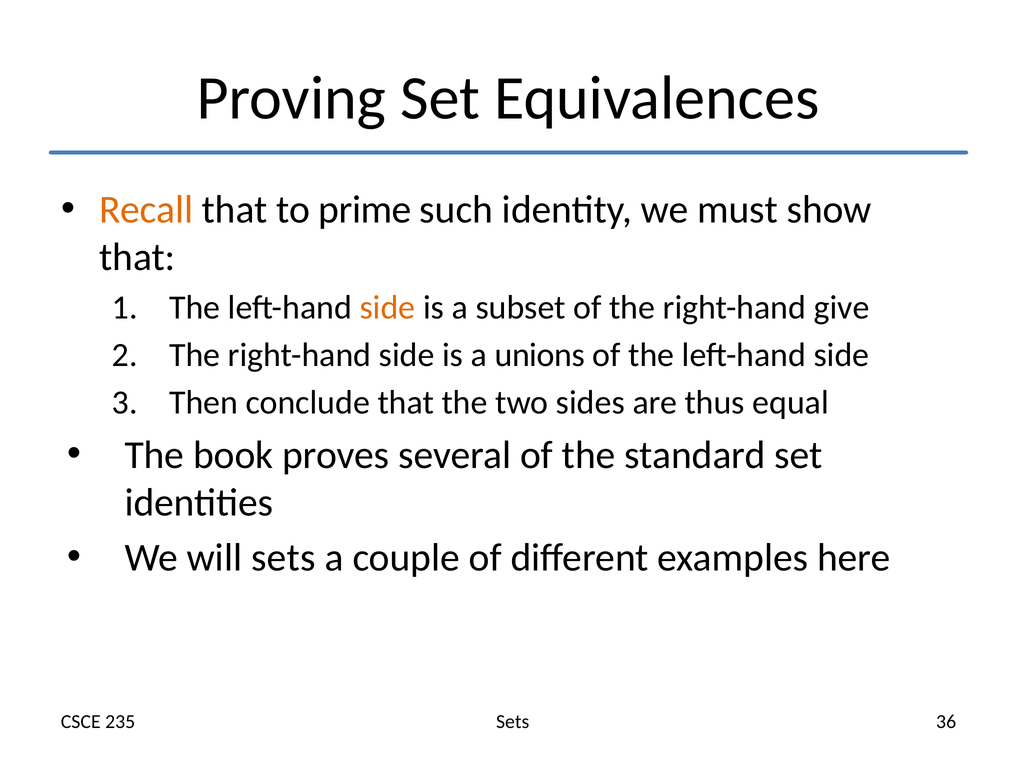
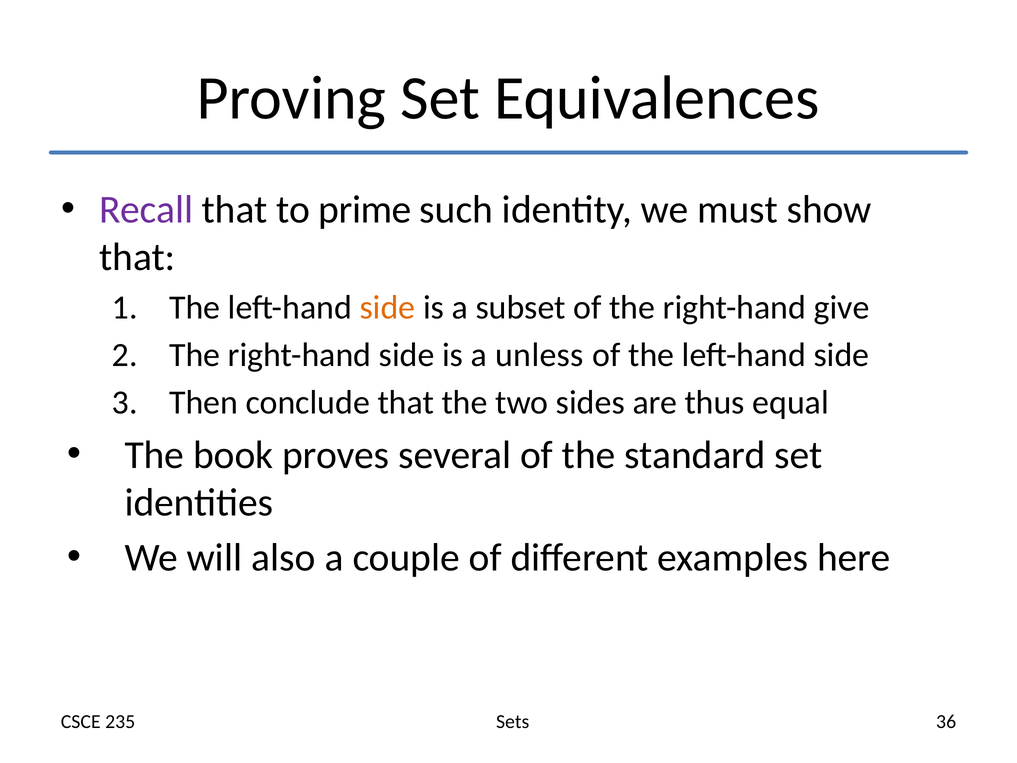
Recall colour: orange -> purple
unions: unions -> unless
will sets: sets -> also
